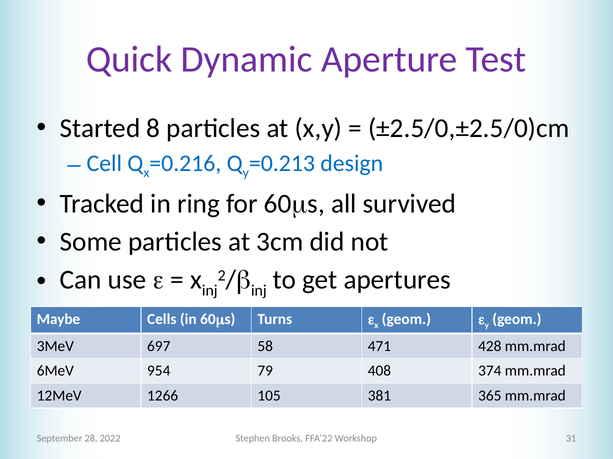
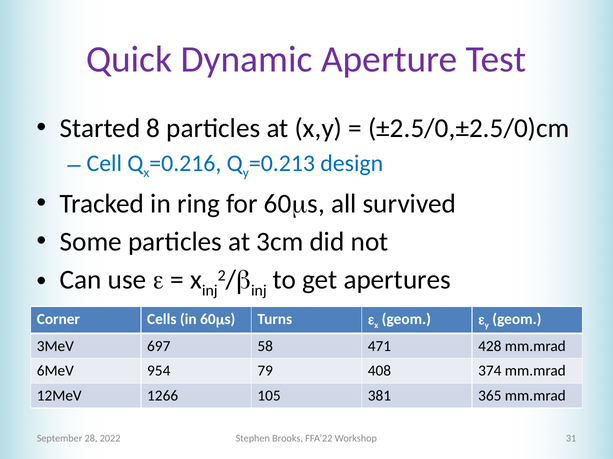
Maybe: Maybe -> Corner
